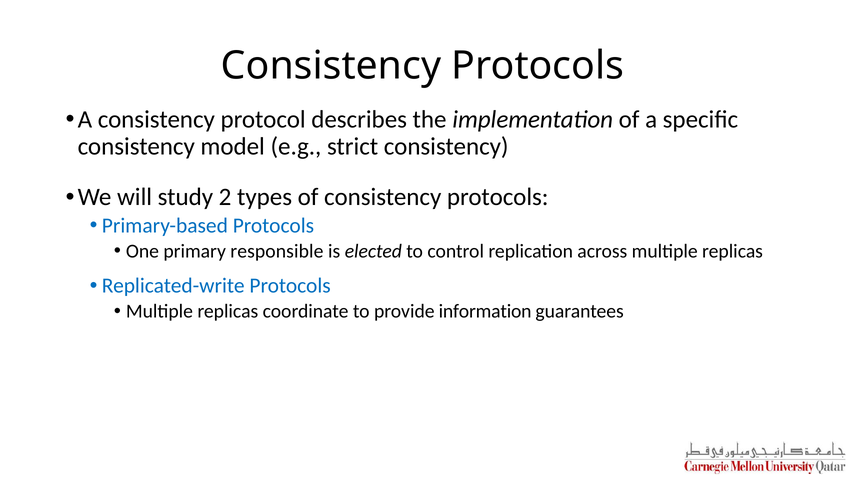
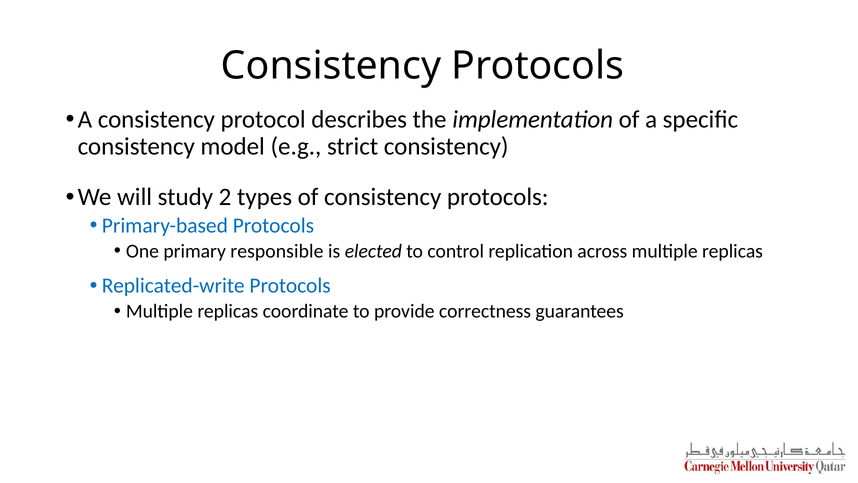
information: information -> correctness
